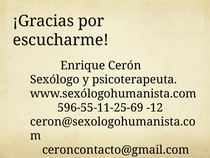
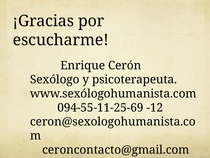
596-55-11-25-69: 596-55-11-25-69 -> 094-55-11-25-69
